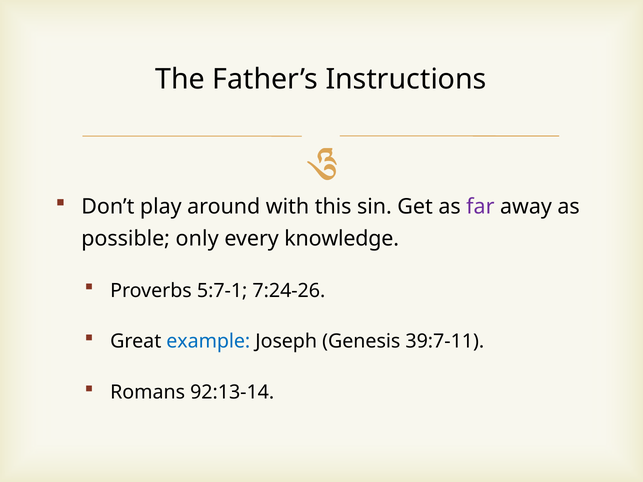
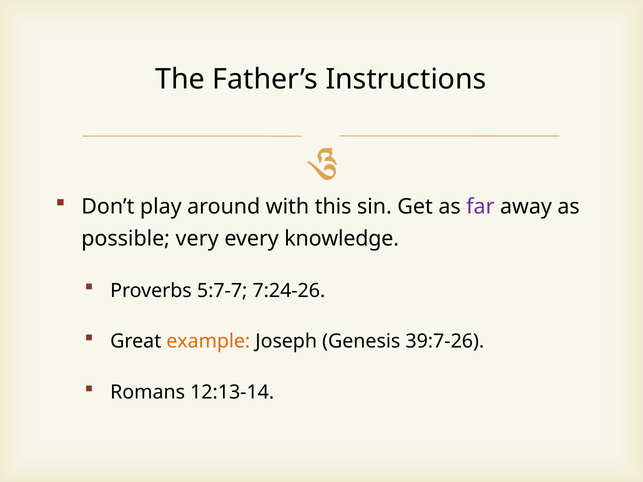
only: only -> very
5:7-1: 5:7-1 -> 5:7-7
example colour: blue -> orange
39:7-11: 39:7-11 -> 39:7-26
92:13-14: 92:13-14 -> 12:13-14
